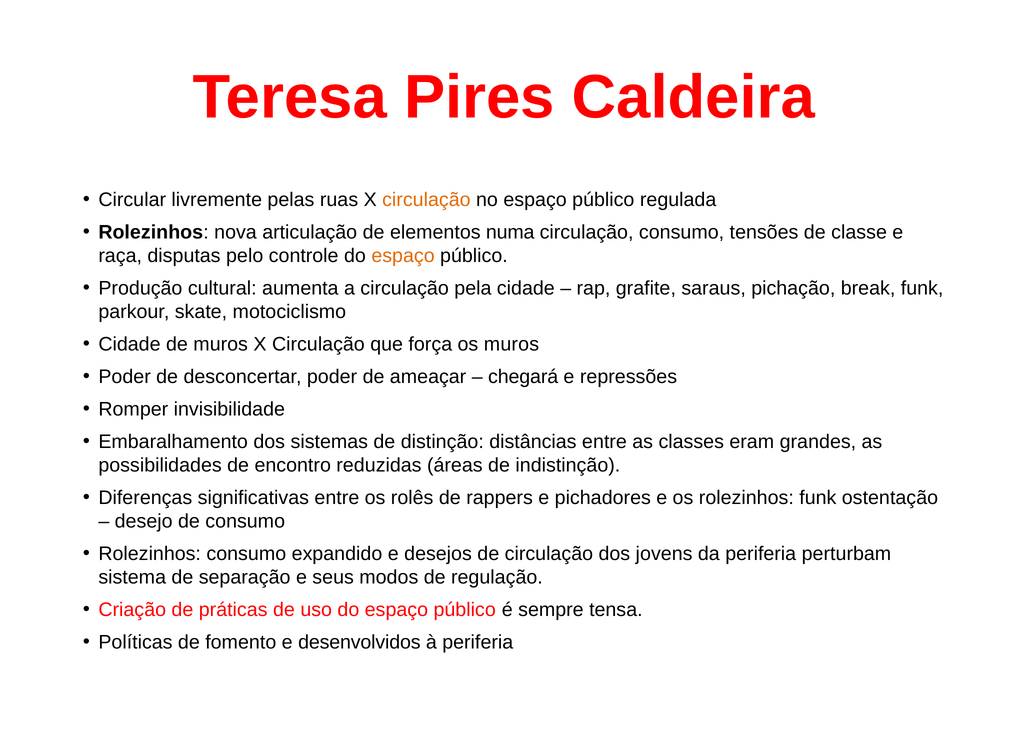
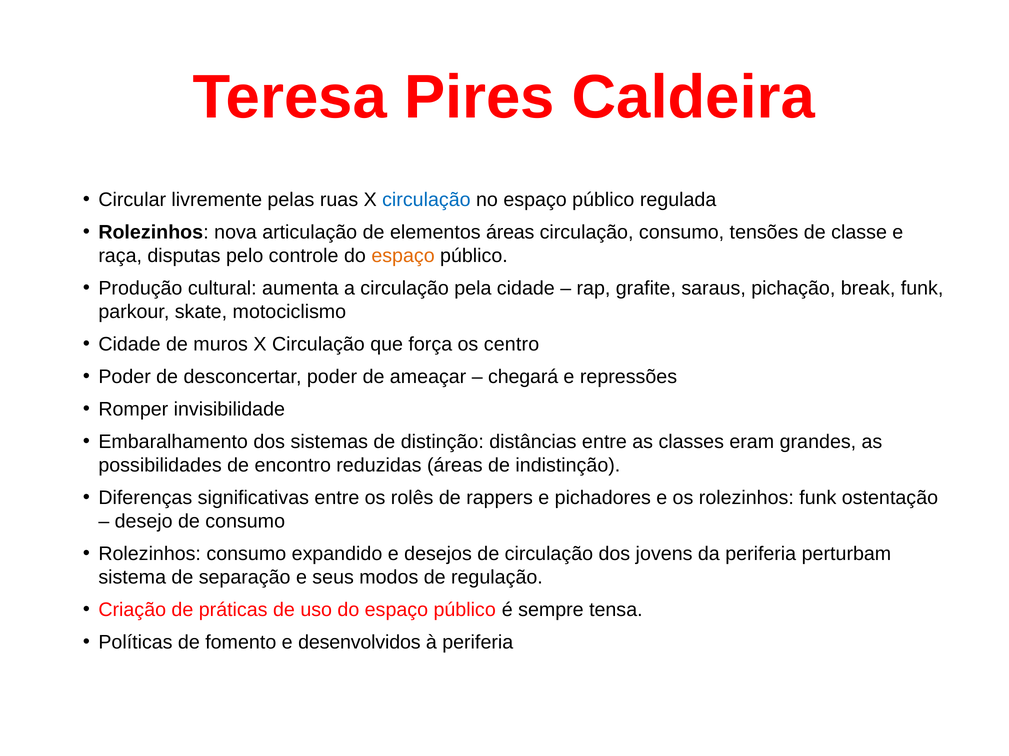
circulação at (426, 200) colour: orange -> blue
elementos numa: numa -> áreas
os muros: muros -> centro
